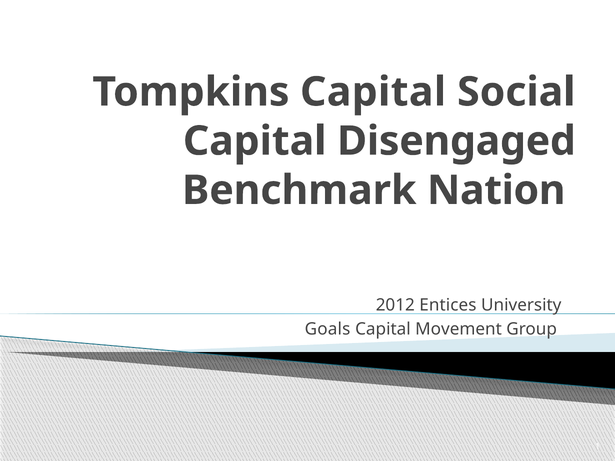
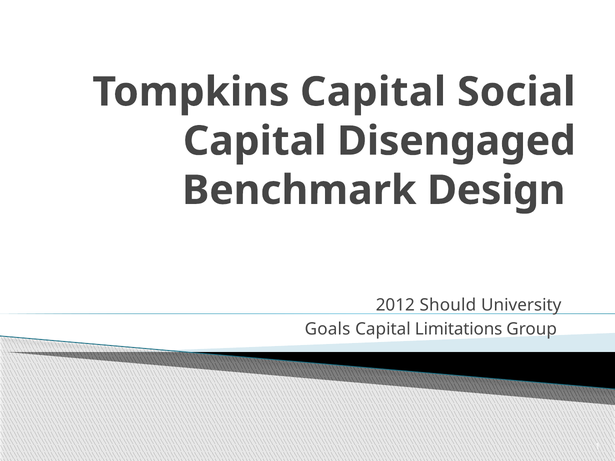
Nation: Nation -> Design
Entices: Entices -> Should
Movement: Movement -> Limitations
